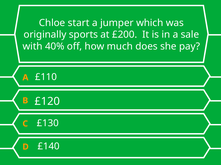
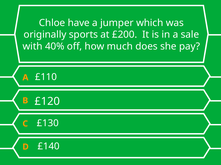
start: start -> have
